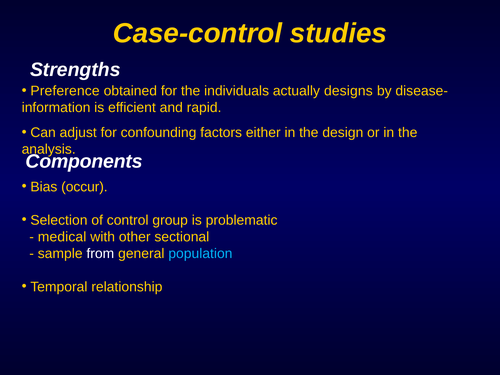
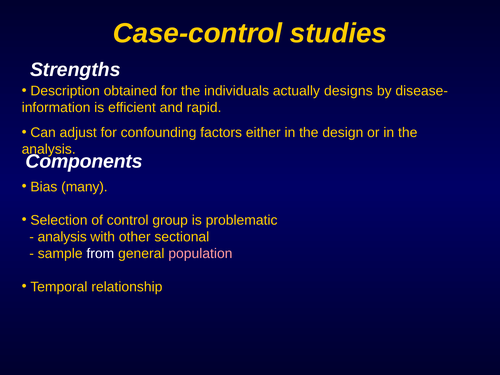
Preference: Preference -> Description
occur: occur -> many
medical at (62, 237): medical -> analysis
population colour: light blue -> pink
